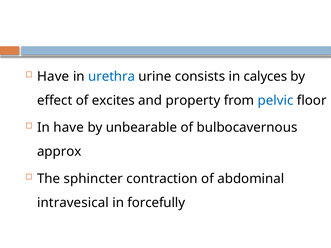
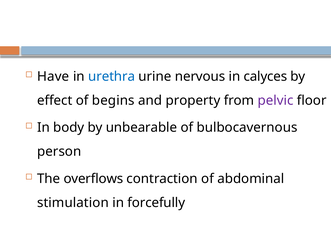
consists: consists -> nervous
excites: excites -> begins
pelvic colour: blue -> purple
In have: have -> body
approx: approx -> person
sphincter: sphincter -> overflows
intravesical: intravesical -> stimulation
